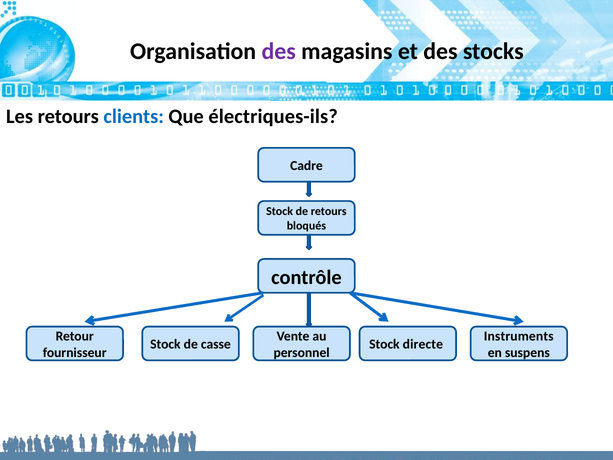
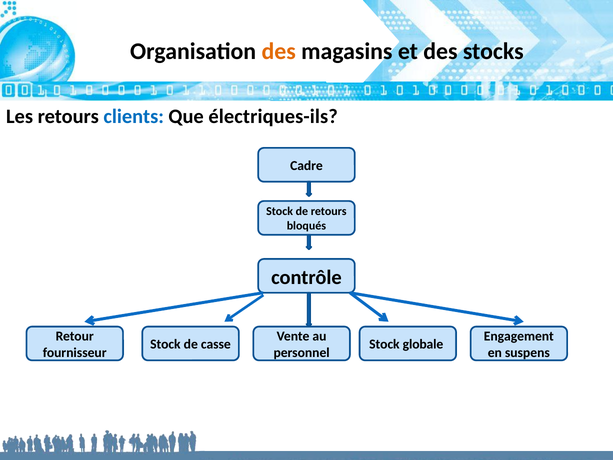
des at (279, 51) colour: purple -> orange
Instruments: Instruments -> Engagement
directe: directe -> globale
